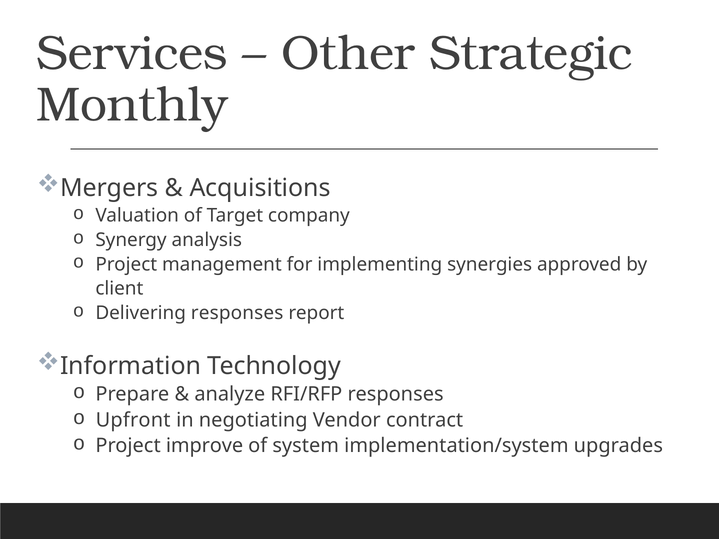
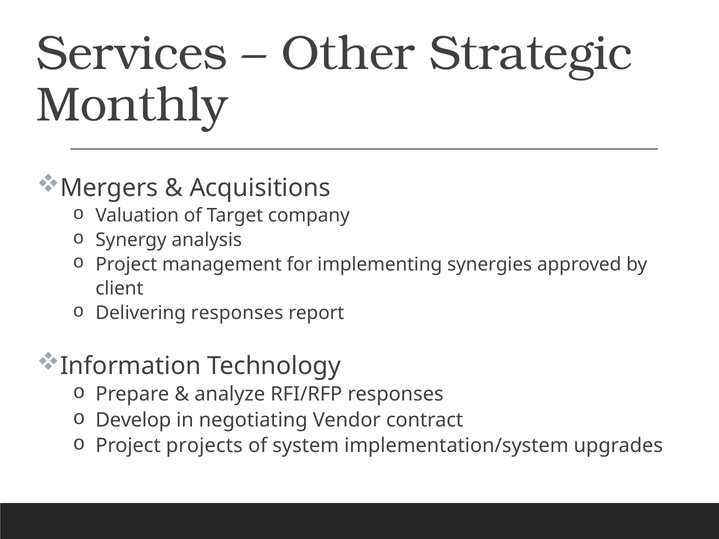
Upfront: Upfront -> Develop
improve: improve -> projects
